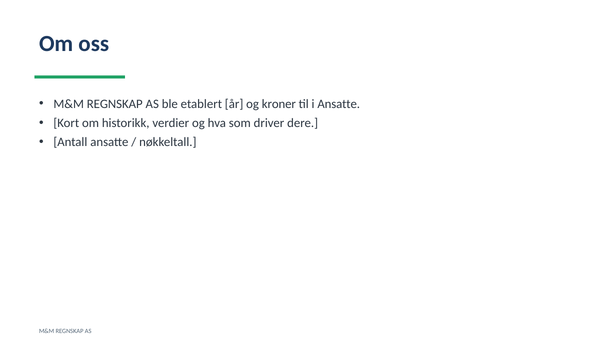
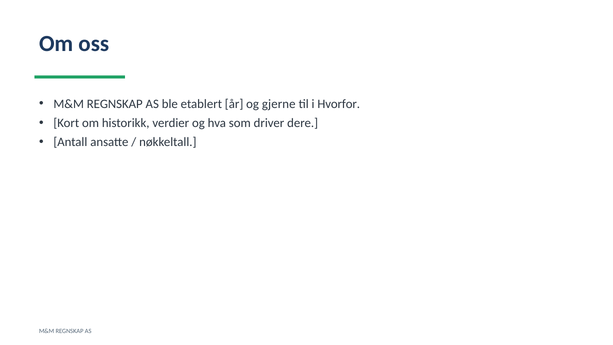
kroner: kroner -> gjerne
i Ansatte: Ansatte -> Hvorfor
